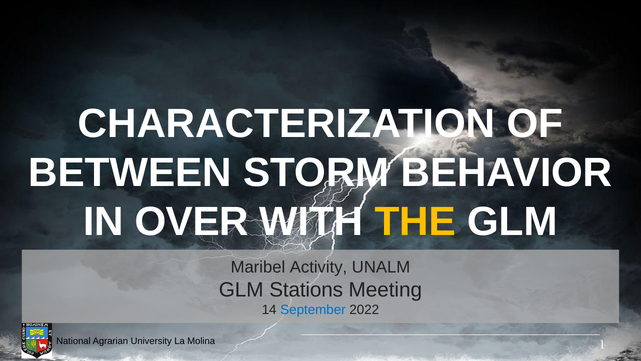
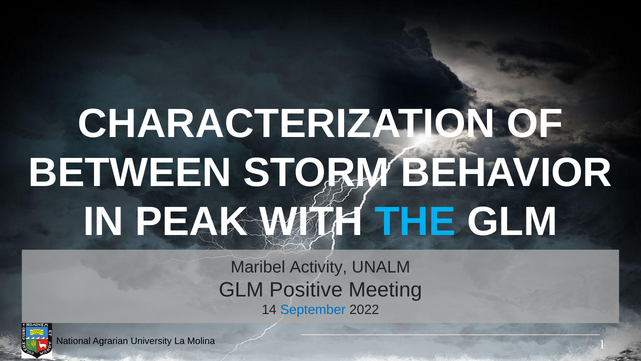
OVER: OVER -> PEAK
THE colour: yellow -> light blue
Stations: Stations -> Positive
